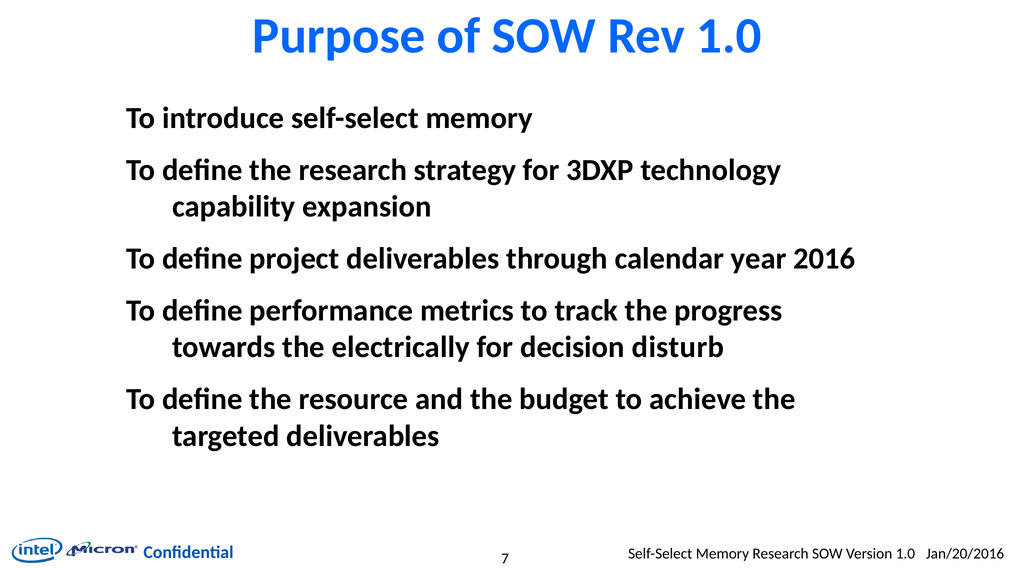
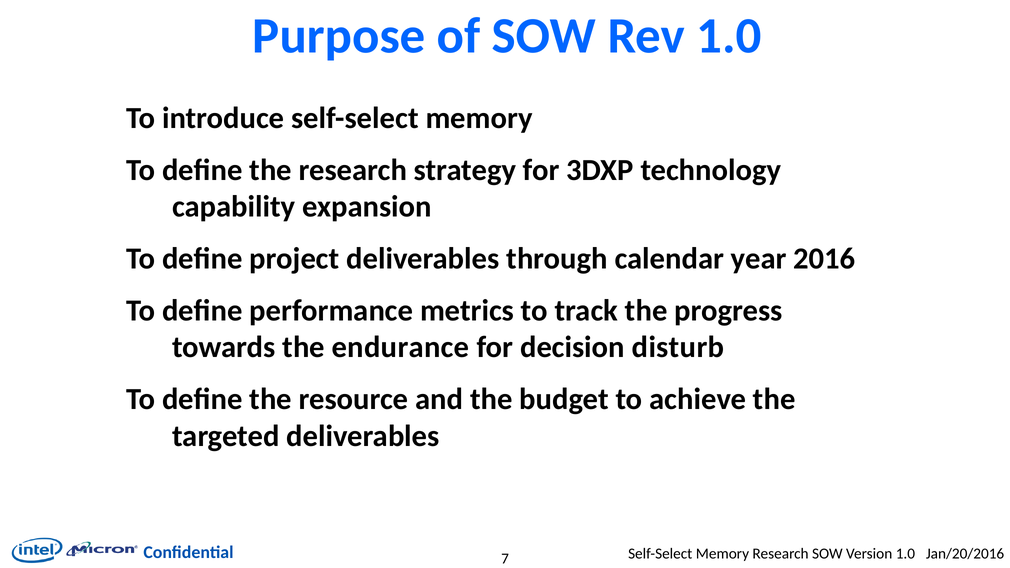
electrically: electrically -> endurance
